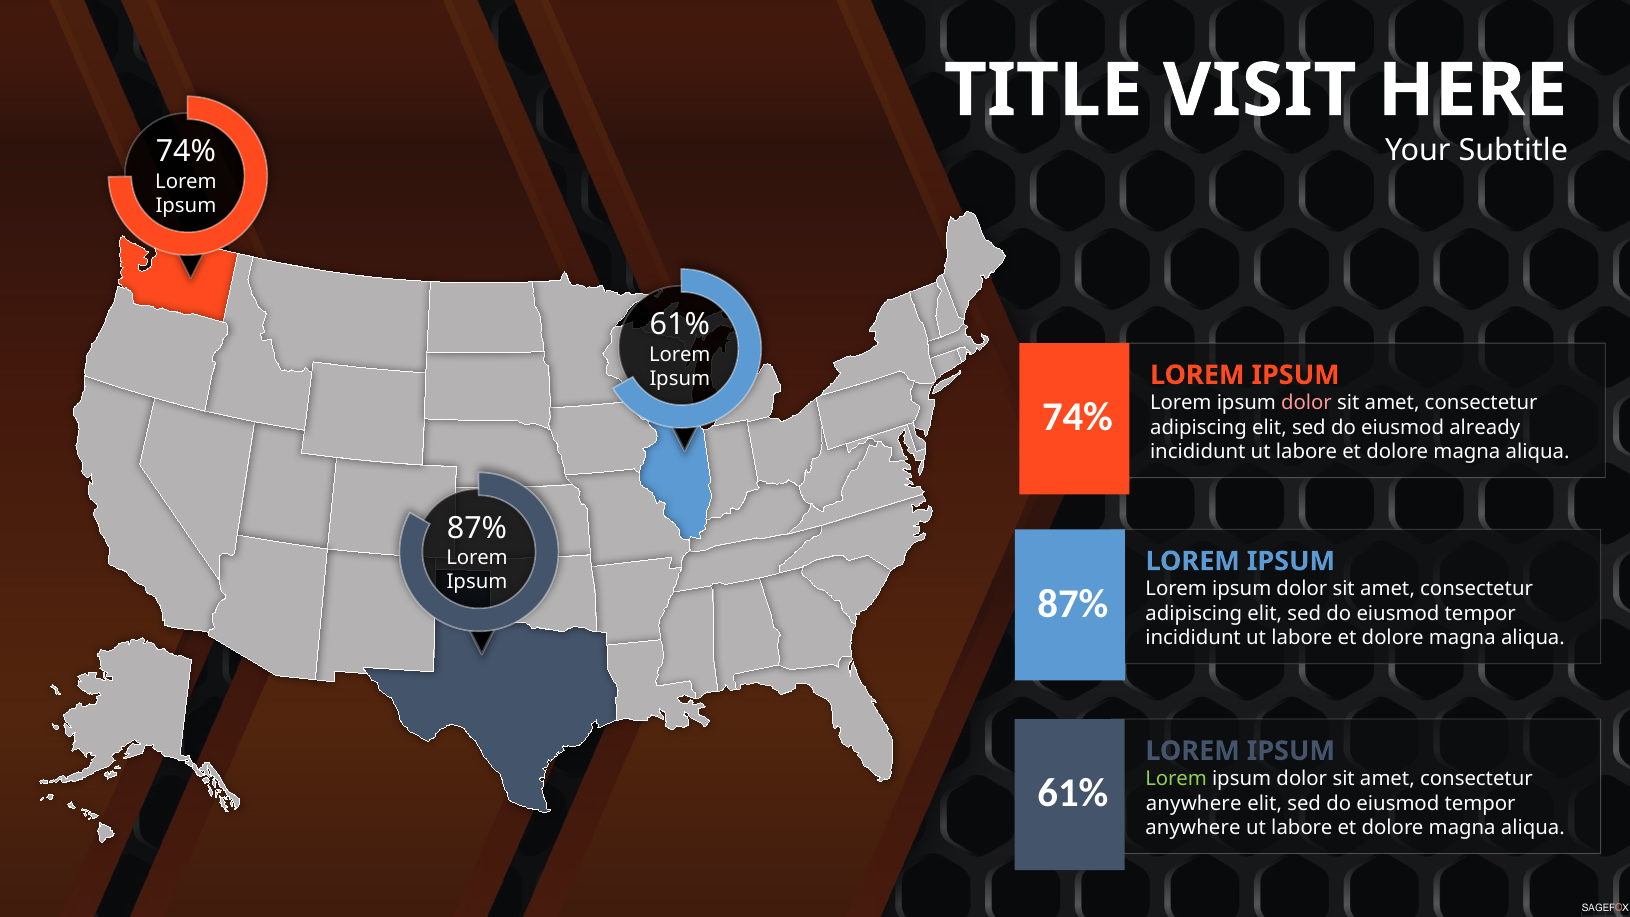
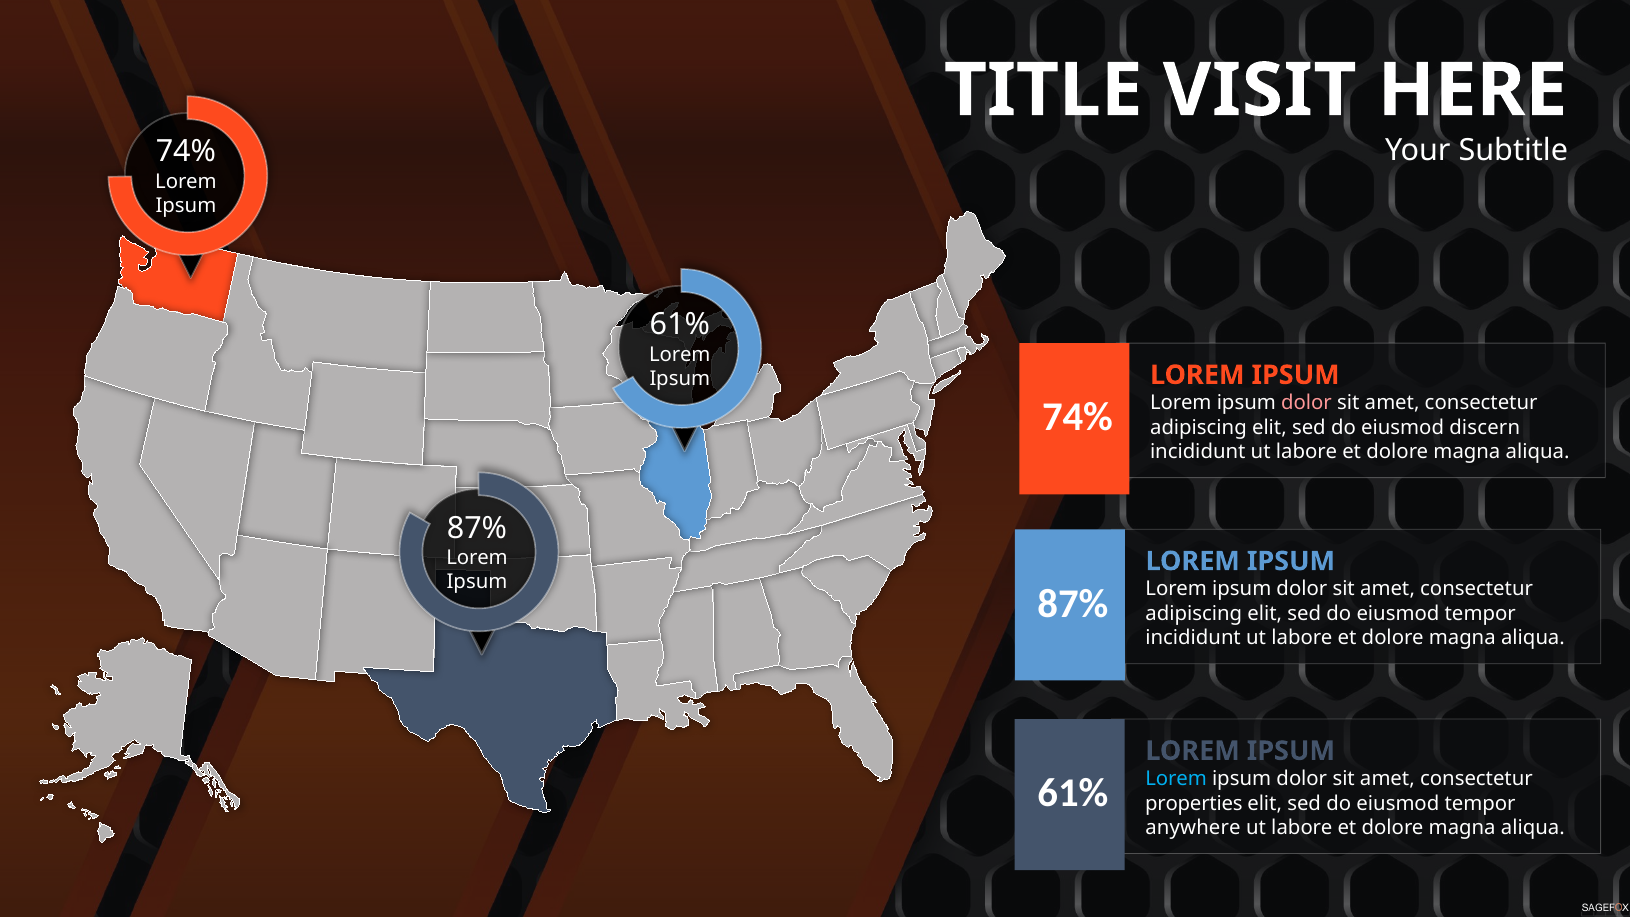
already: already -> discern
Lorem at (1176, 779) colour: light green -> light blue
anywhere at (1194, 803): anywhere -> properties
